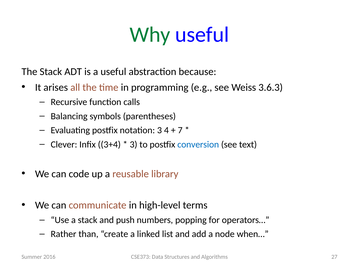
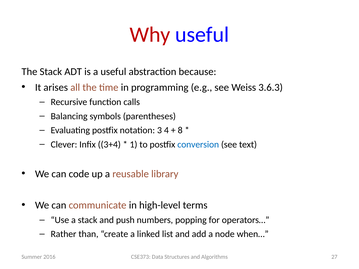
Why colour: green -> red
7: 7 -> 8
3 at (134, 145): 3 -> 1
